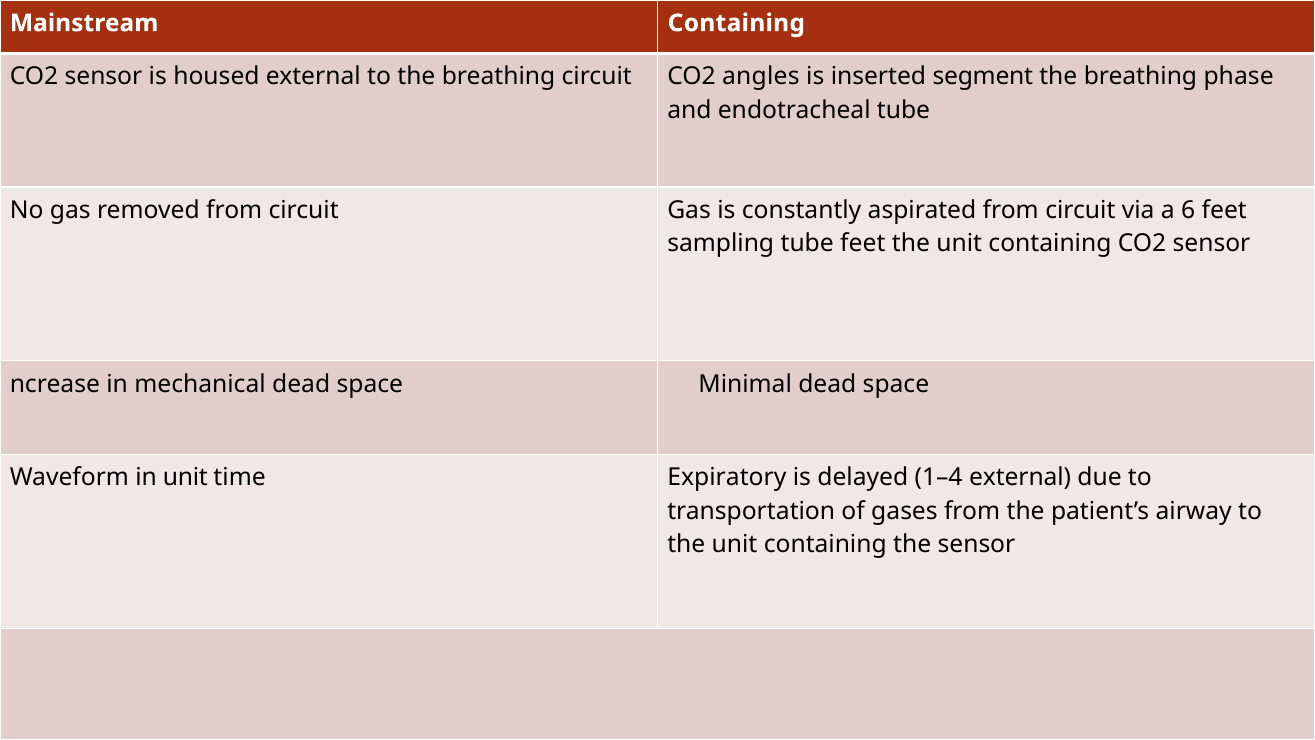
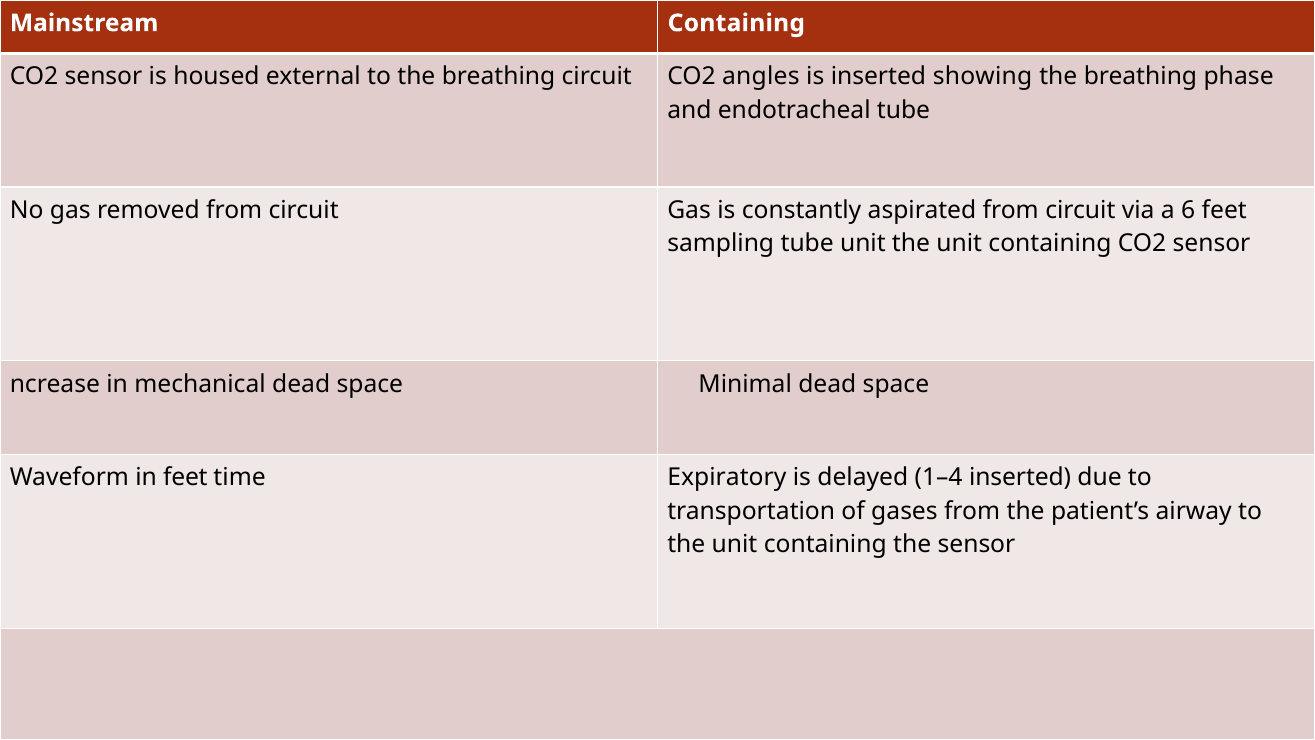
segment: segment -> showing
tube feet: feet -> unit
in unit: unit -> feet
1–4 external: external -> inserted
